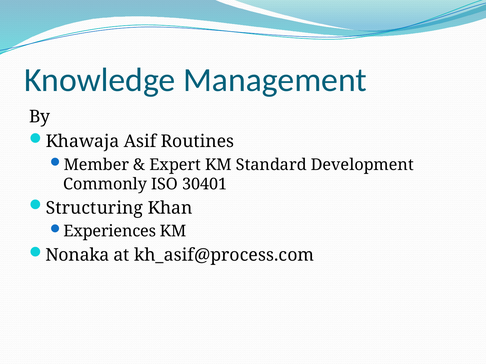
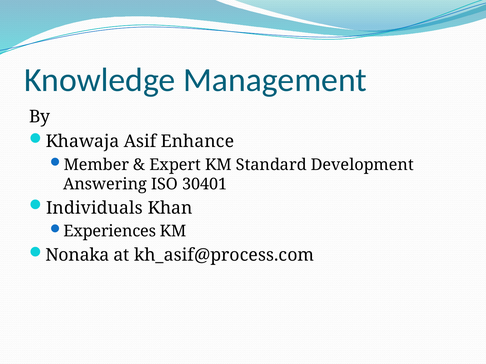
Routines: Routines -> Enhance
Commonly: Commonly -> Answering
Structuring: Structuring -> Individuals
